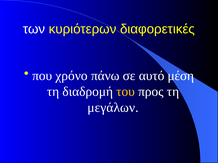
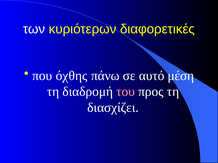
χρόνο: χρόνο -> όχθης
του colour: yellow -> pink
μεγάλων: μεγάλων -> διασχίζει
